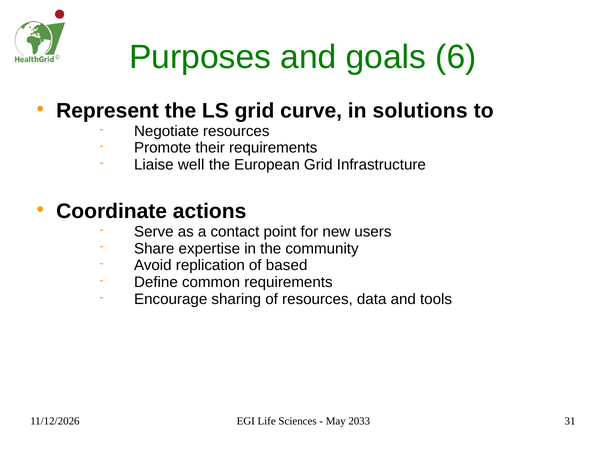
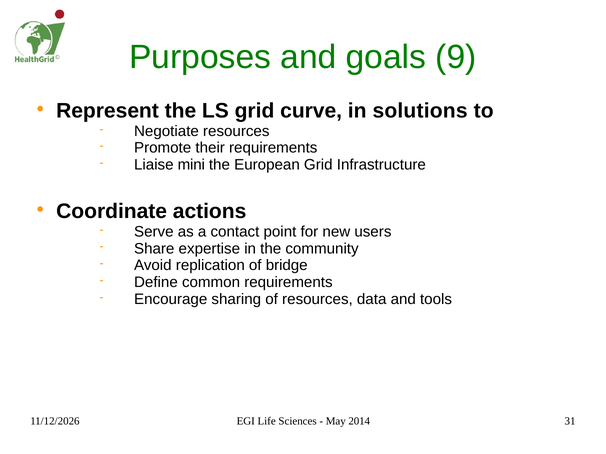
6: 6 -> 9
well: well -> mini
based: based -> bridge
2033: 2033 -> 2014
